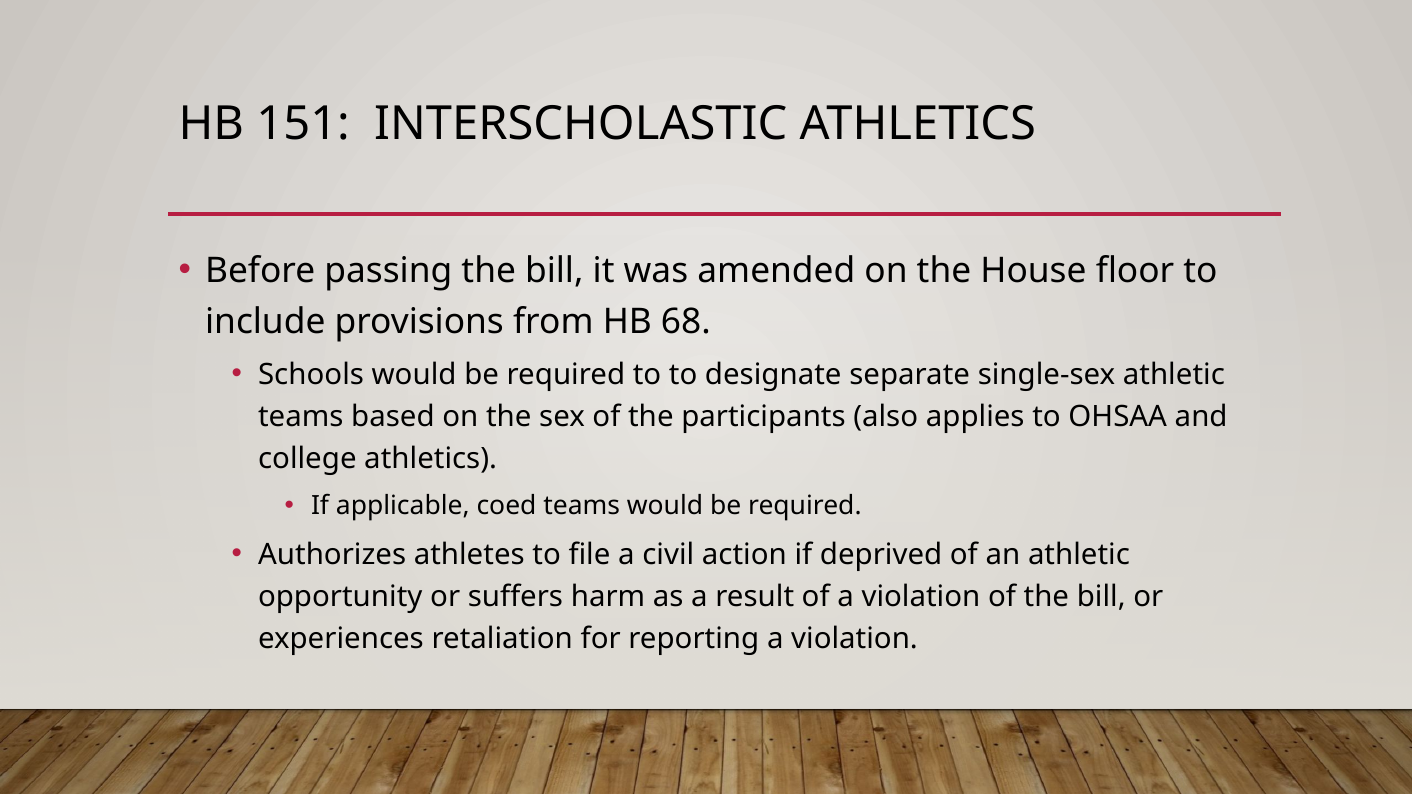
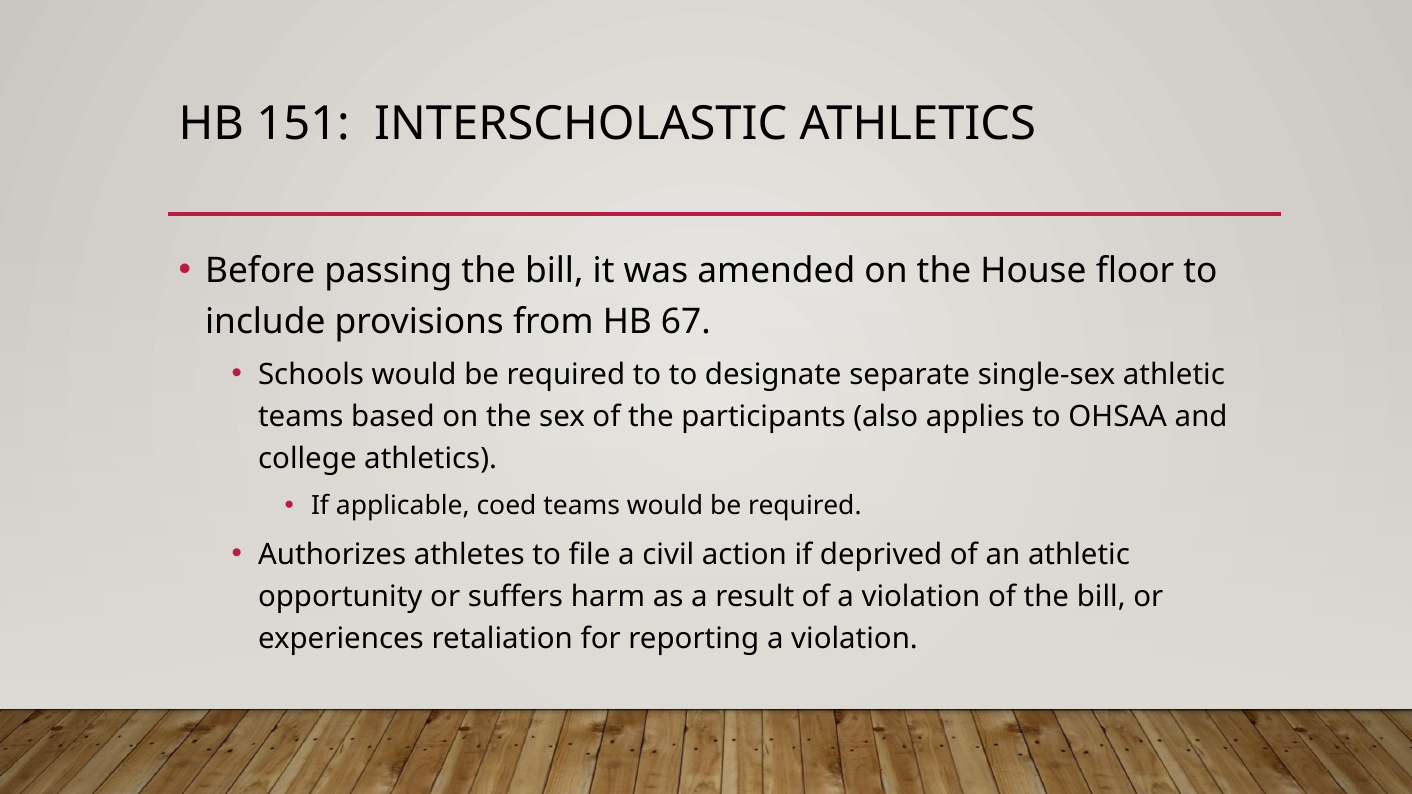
68: 68 -> 67
